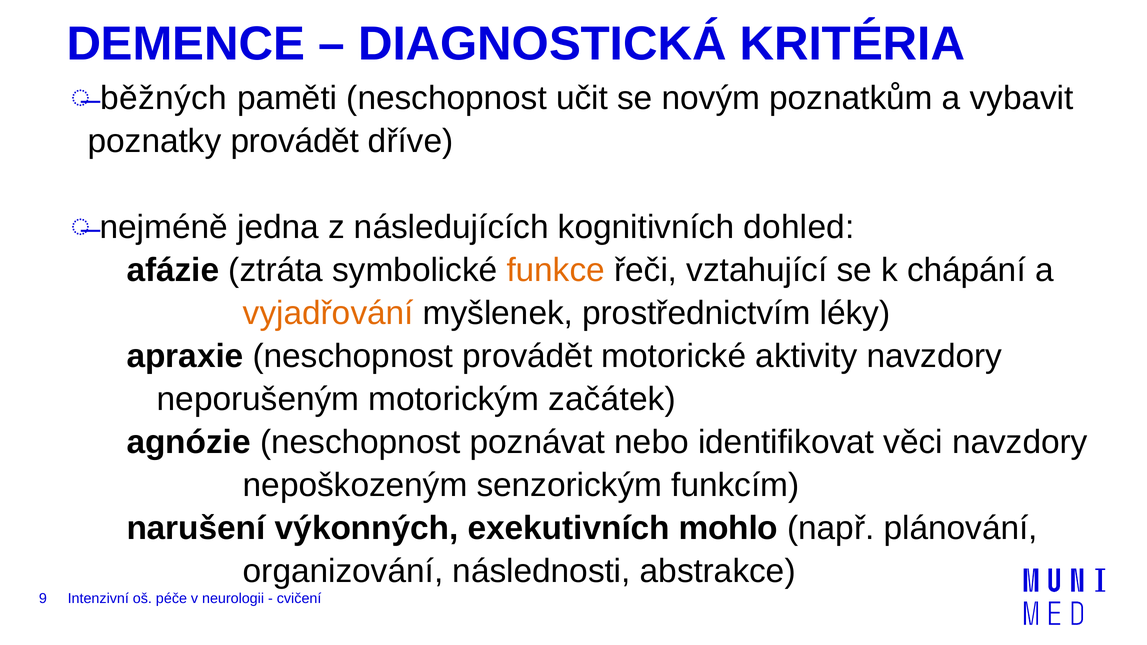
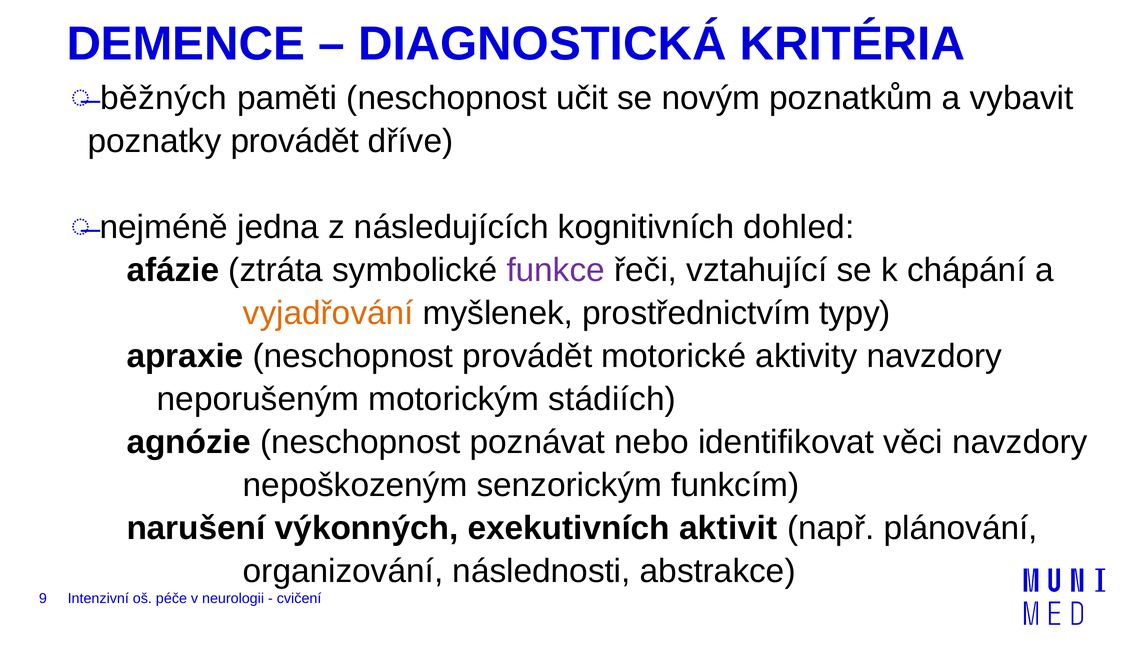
funkce colour: orange -> purple
léky: léky -> typy
začátek: začátek -> stádiích
mohlo: mohlo -> aktivit
